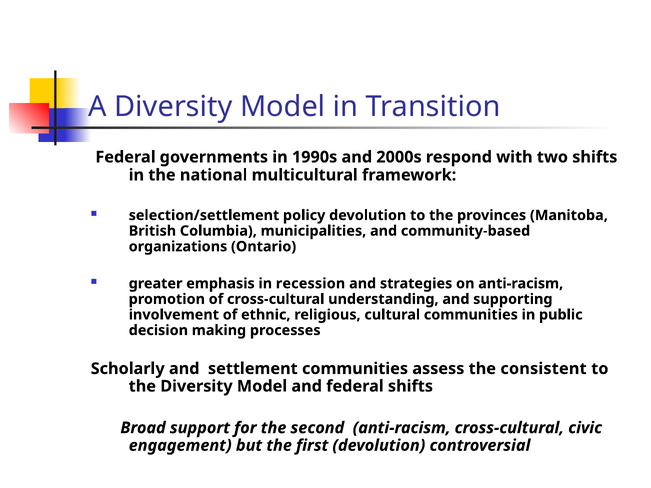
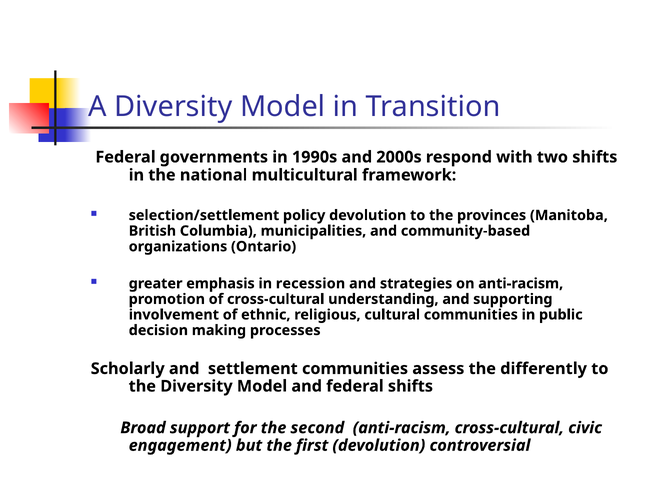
consistent: consistent -> differently
